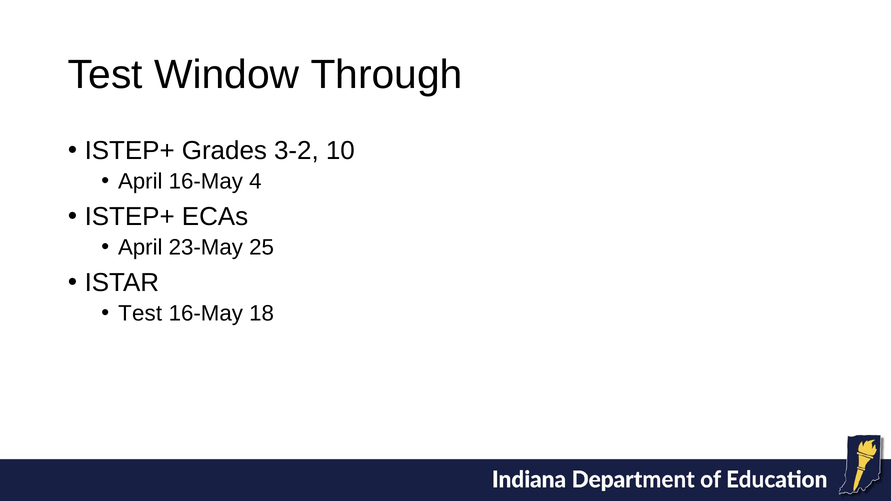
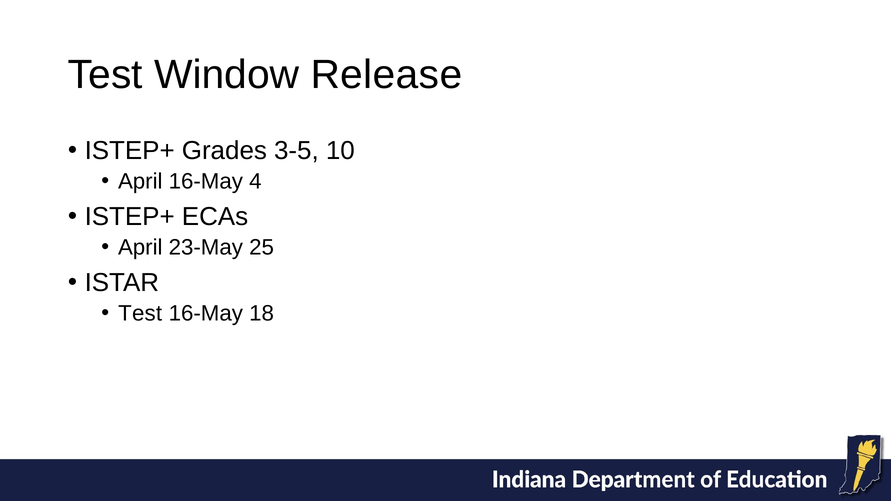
Through: Through -> Release
3-2: 3-2 -> 3-5
